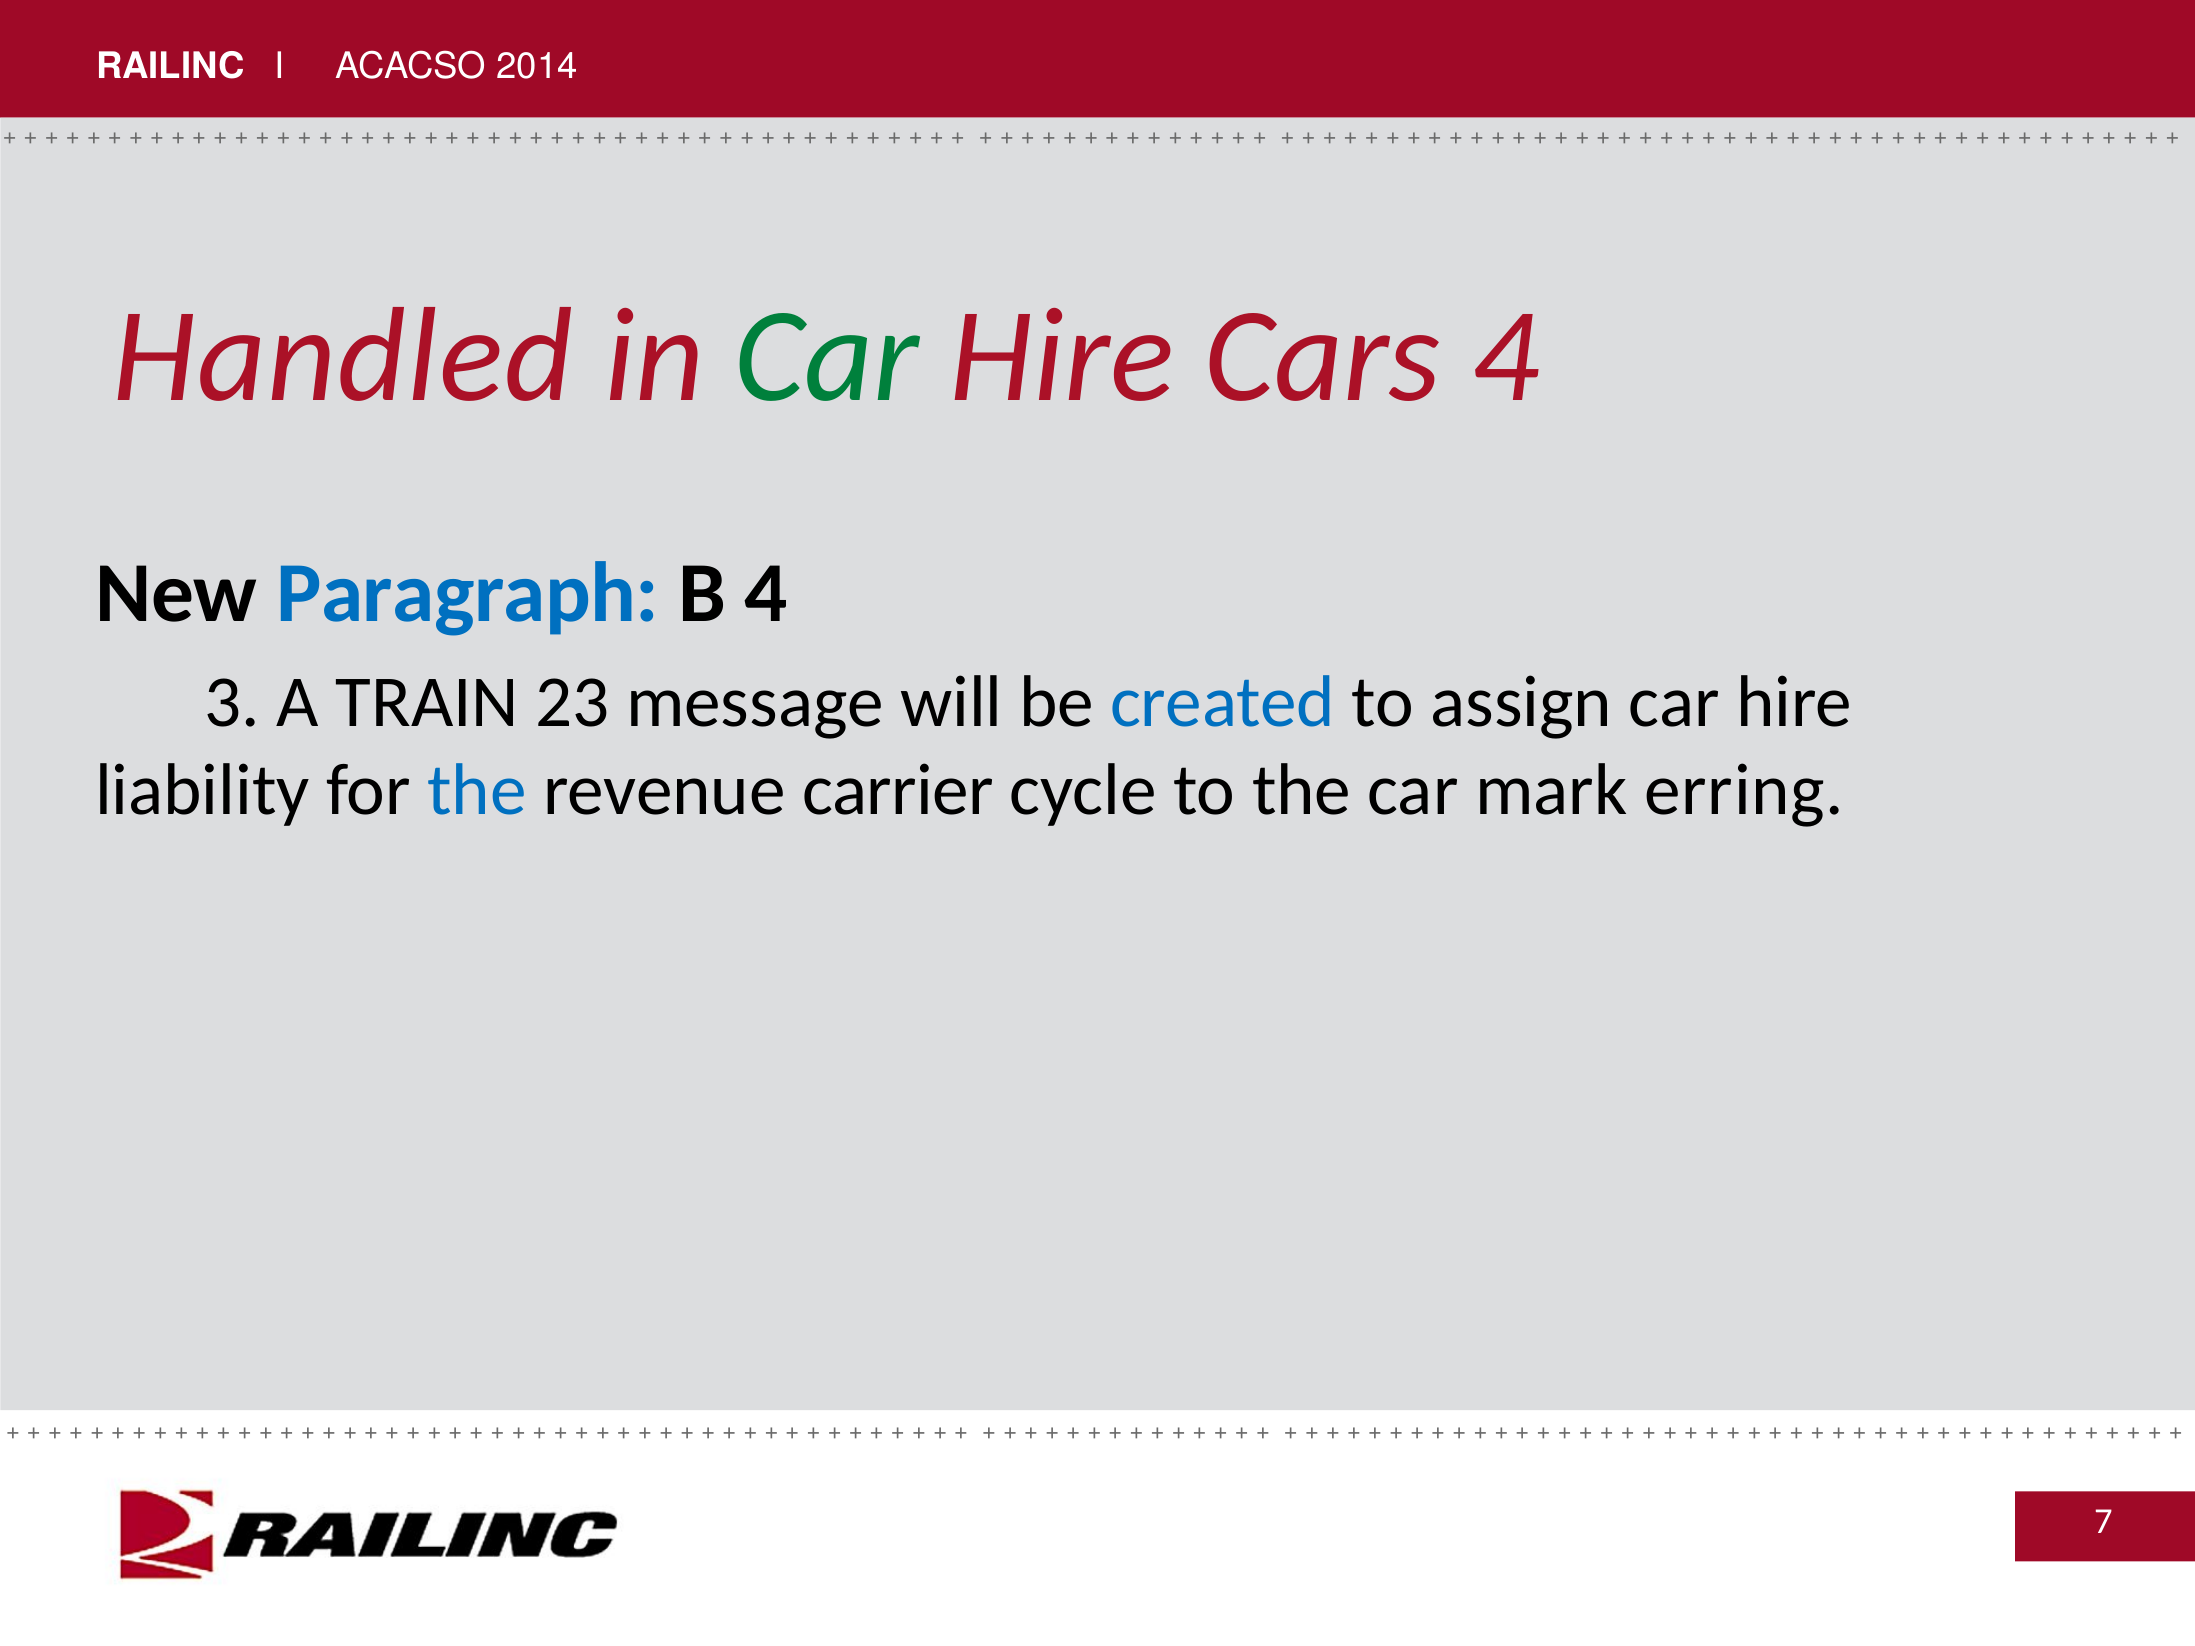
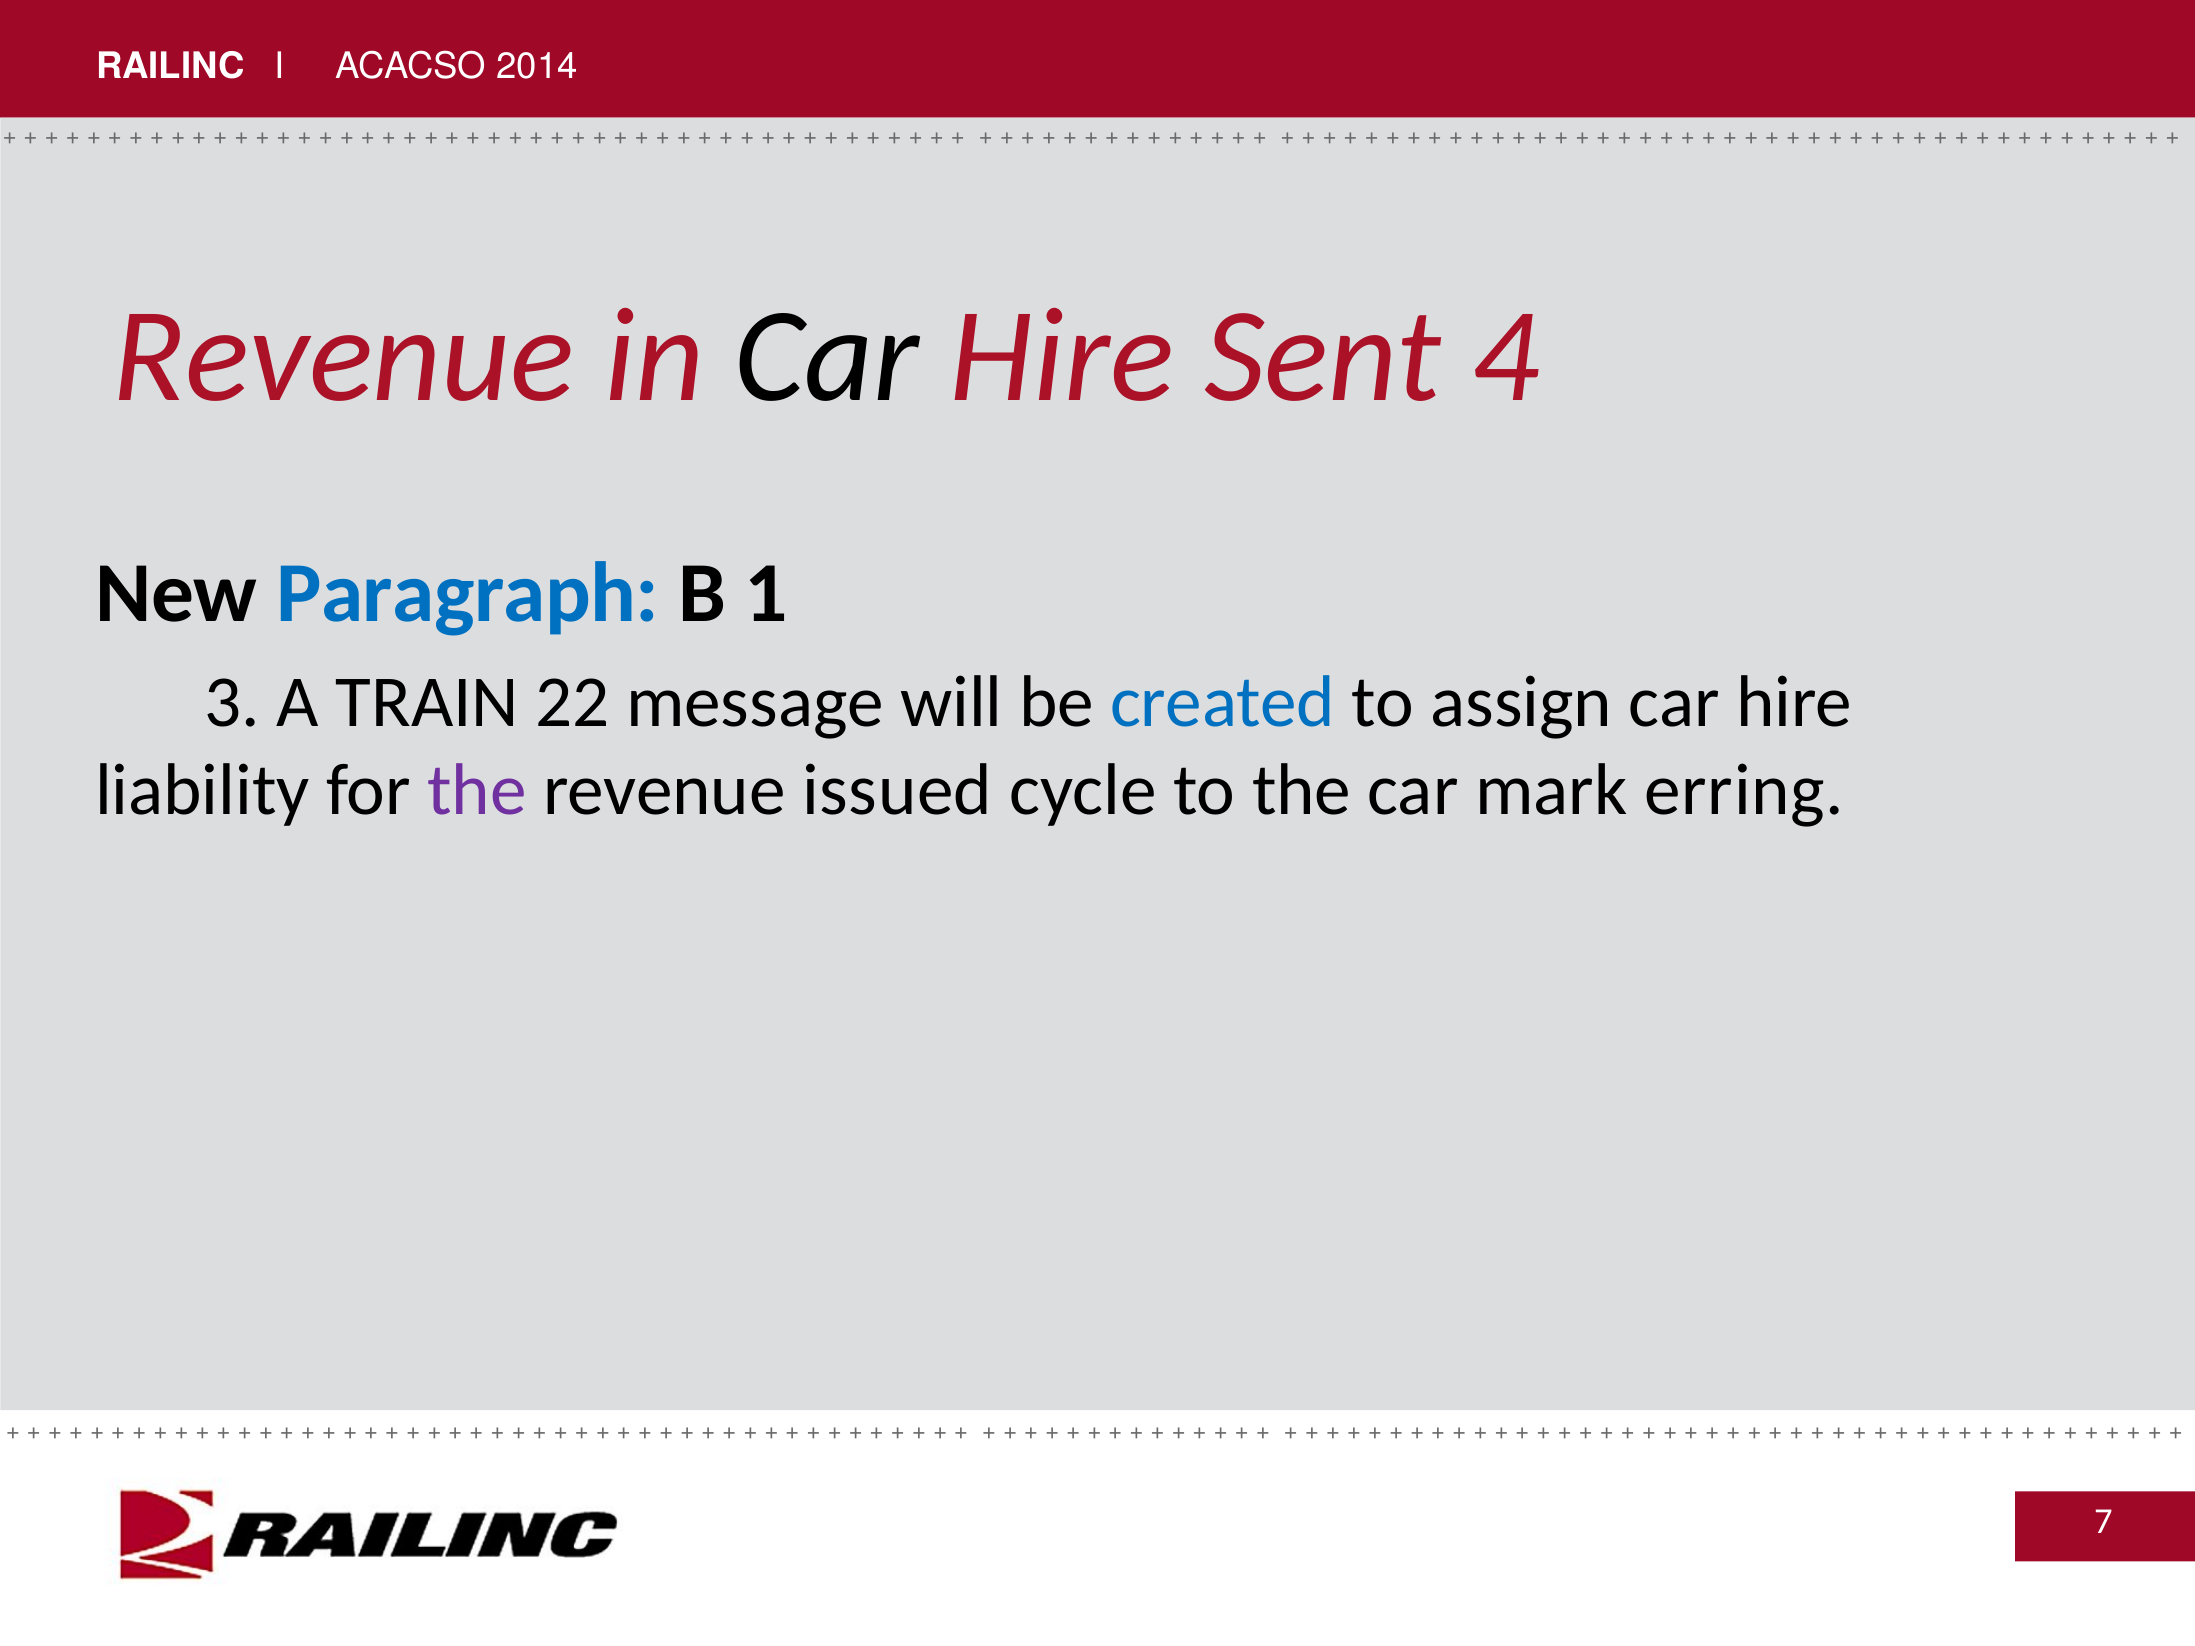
Handled at (343, 356): Handled -> Revenue
Car at (827, 356) colour: green -> black
Cars: Cars -> Sent
B 4: 4 -> 1
23: 23 -> 22
the at (477, 790) colour: blue -> purple
carrier: carrier -> issued
